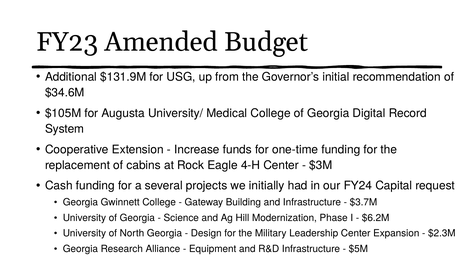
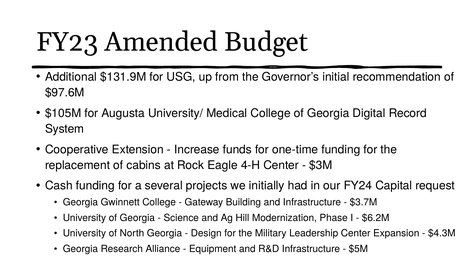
$34.6M: $34.6M -> $97.6M
$2.3M: $2.3M -> $4.3M
